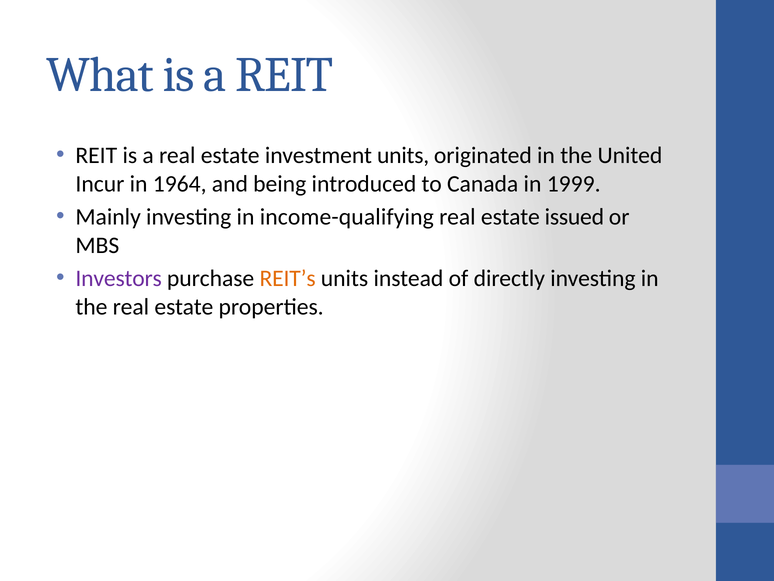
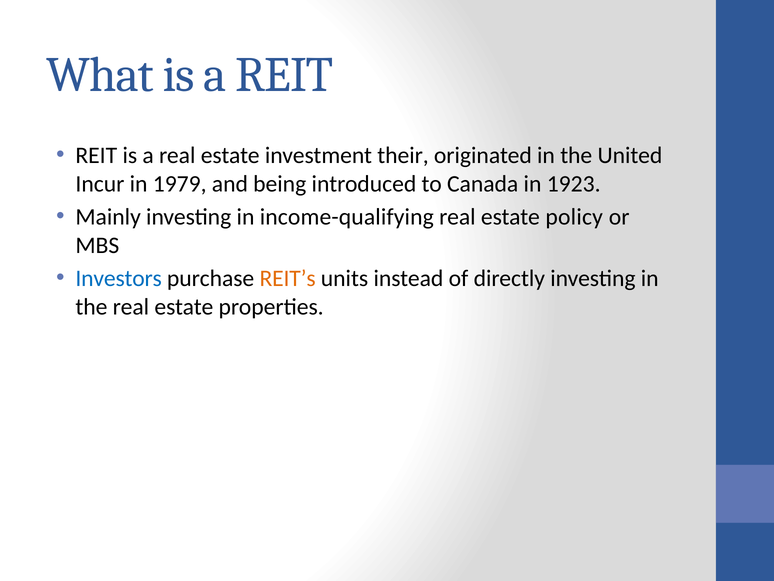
investment units: units -> their
1964: 1964 -> 1979
1999: 1999 -> 1923
issued: issued -> policy
Investors colour: purple -> blue
